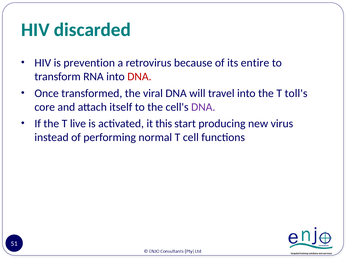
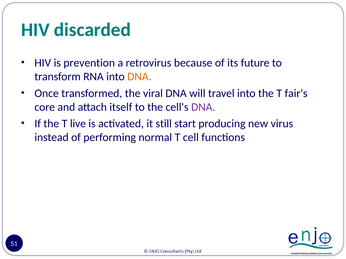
entire: entire -> future
DNA at (139, 77) colour: red -> orange
toll's: toll's -> fair's
this: this -> still
